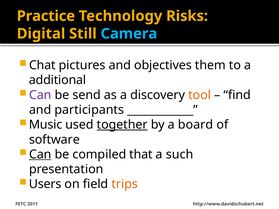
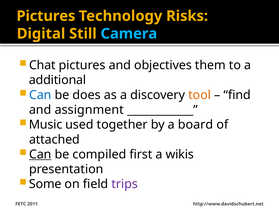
Practice at (46, 16): Practice -> Pictures
Can at (40, 95) colour: purple -> blue
send: send -> does
participants: participants -> assignment
together underline: present -> none
software: software -> attached
that: that -> first
such: such -> wikis
Users: Users -> Some
trips colour: orange -> purple
